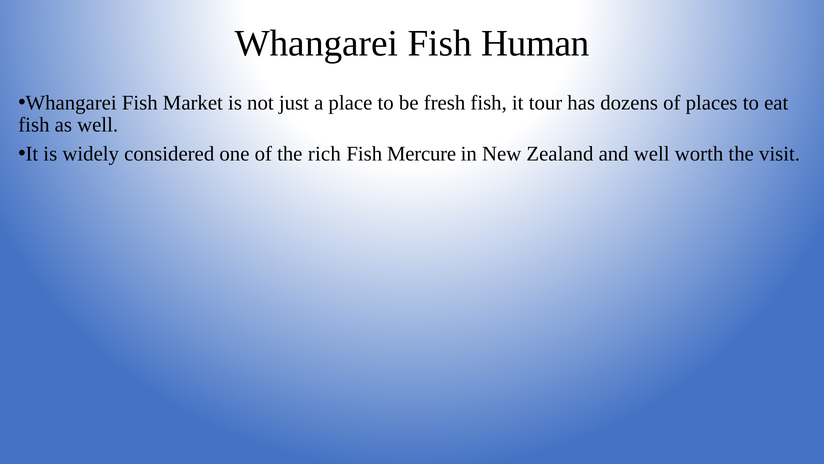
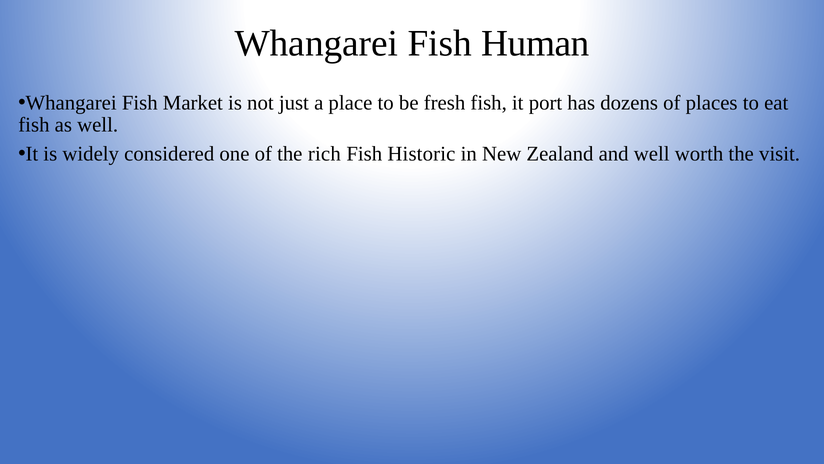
tour: tour -> port
Mercure: Mercure -> Historic
